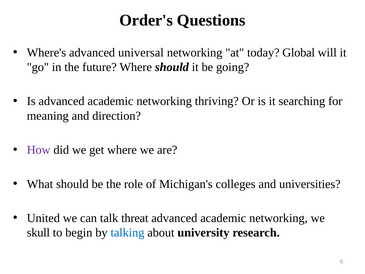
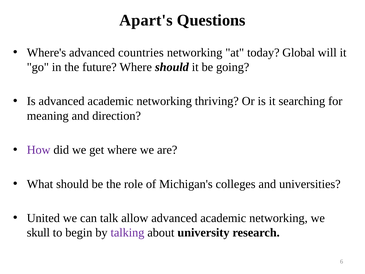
Order's: Order's -> Apart's
universal: universal -> countries
threat: threat -> allow
talking colour: blue -> purple
